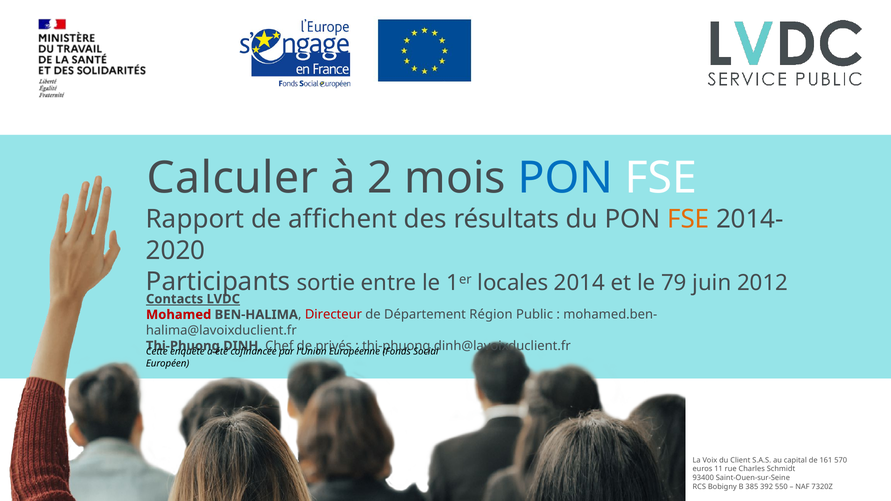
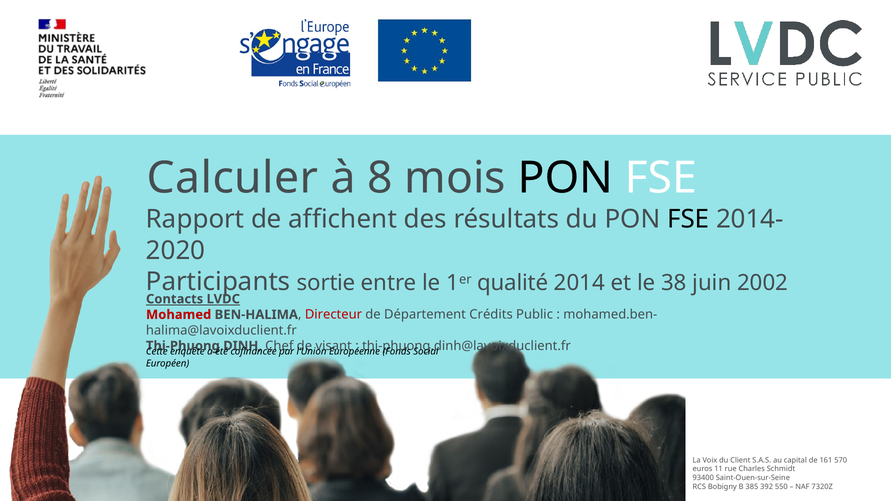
2: 2 -> 8
PON at (565, 178) colour: blue -> black
FSE at (688, 219) colour: orange -> black
locales: locales -> qualité
79: 79 -> 38
2012: 2012 -> 2002
Région: Région -> Crédits
privés: privés -> visant
